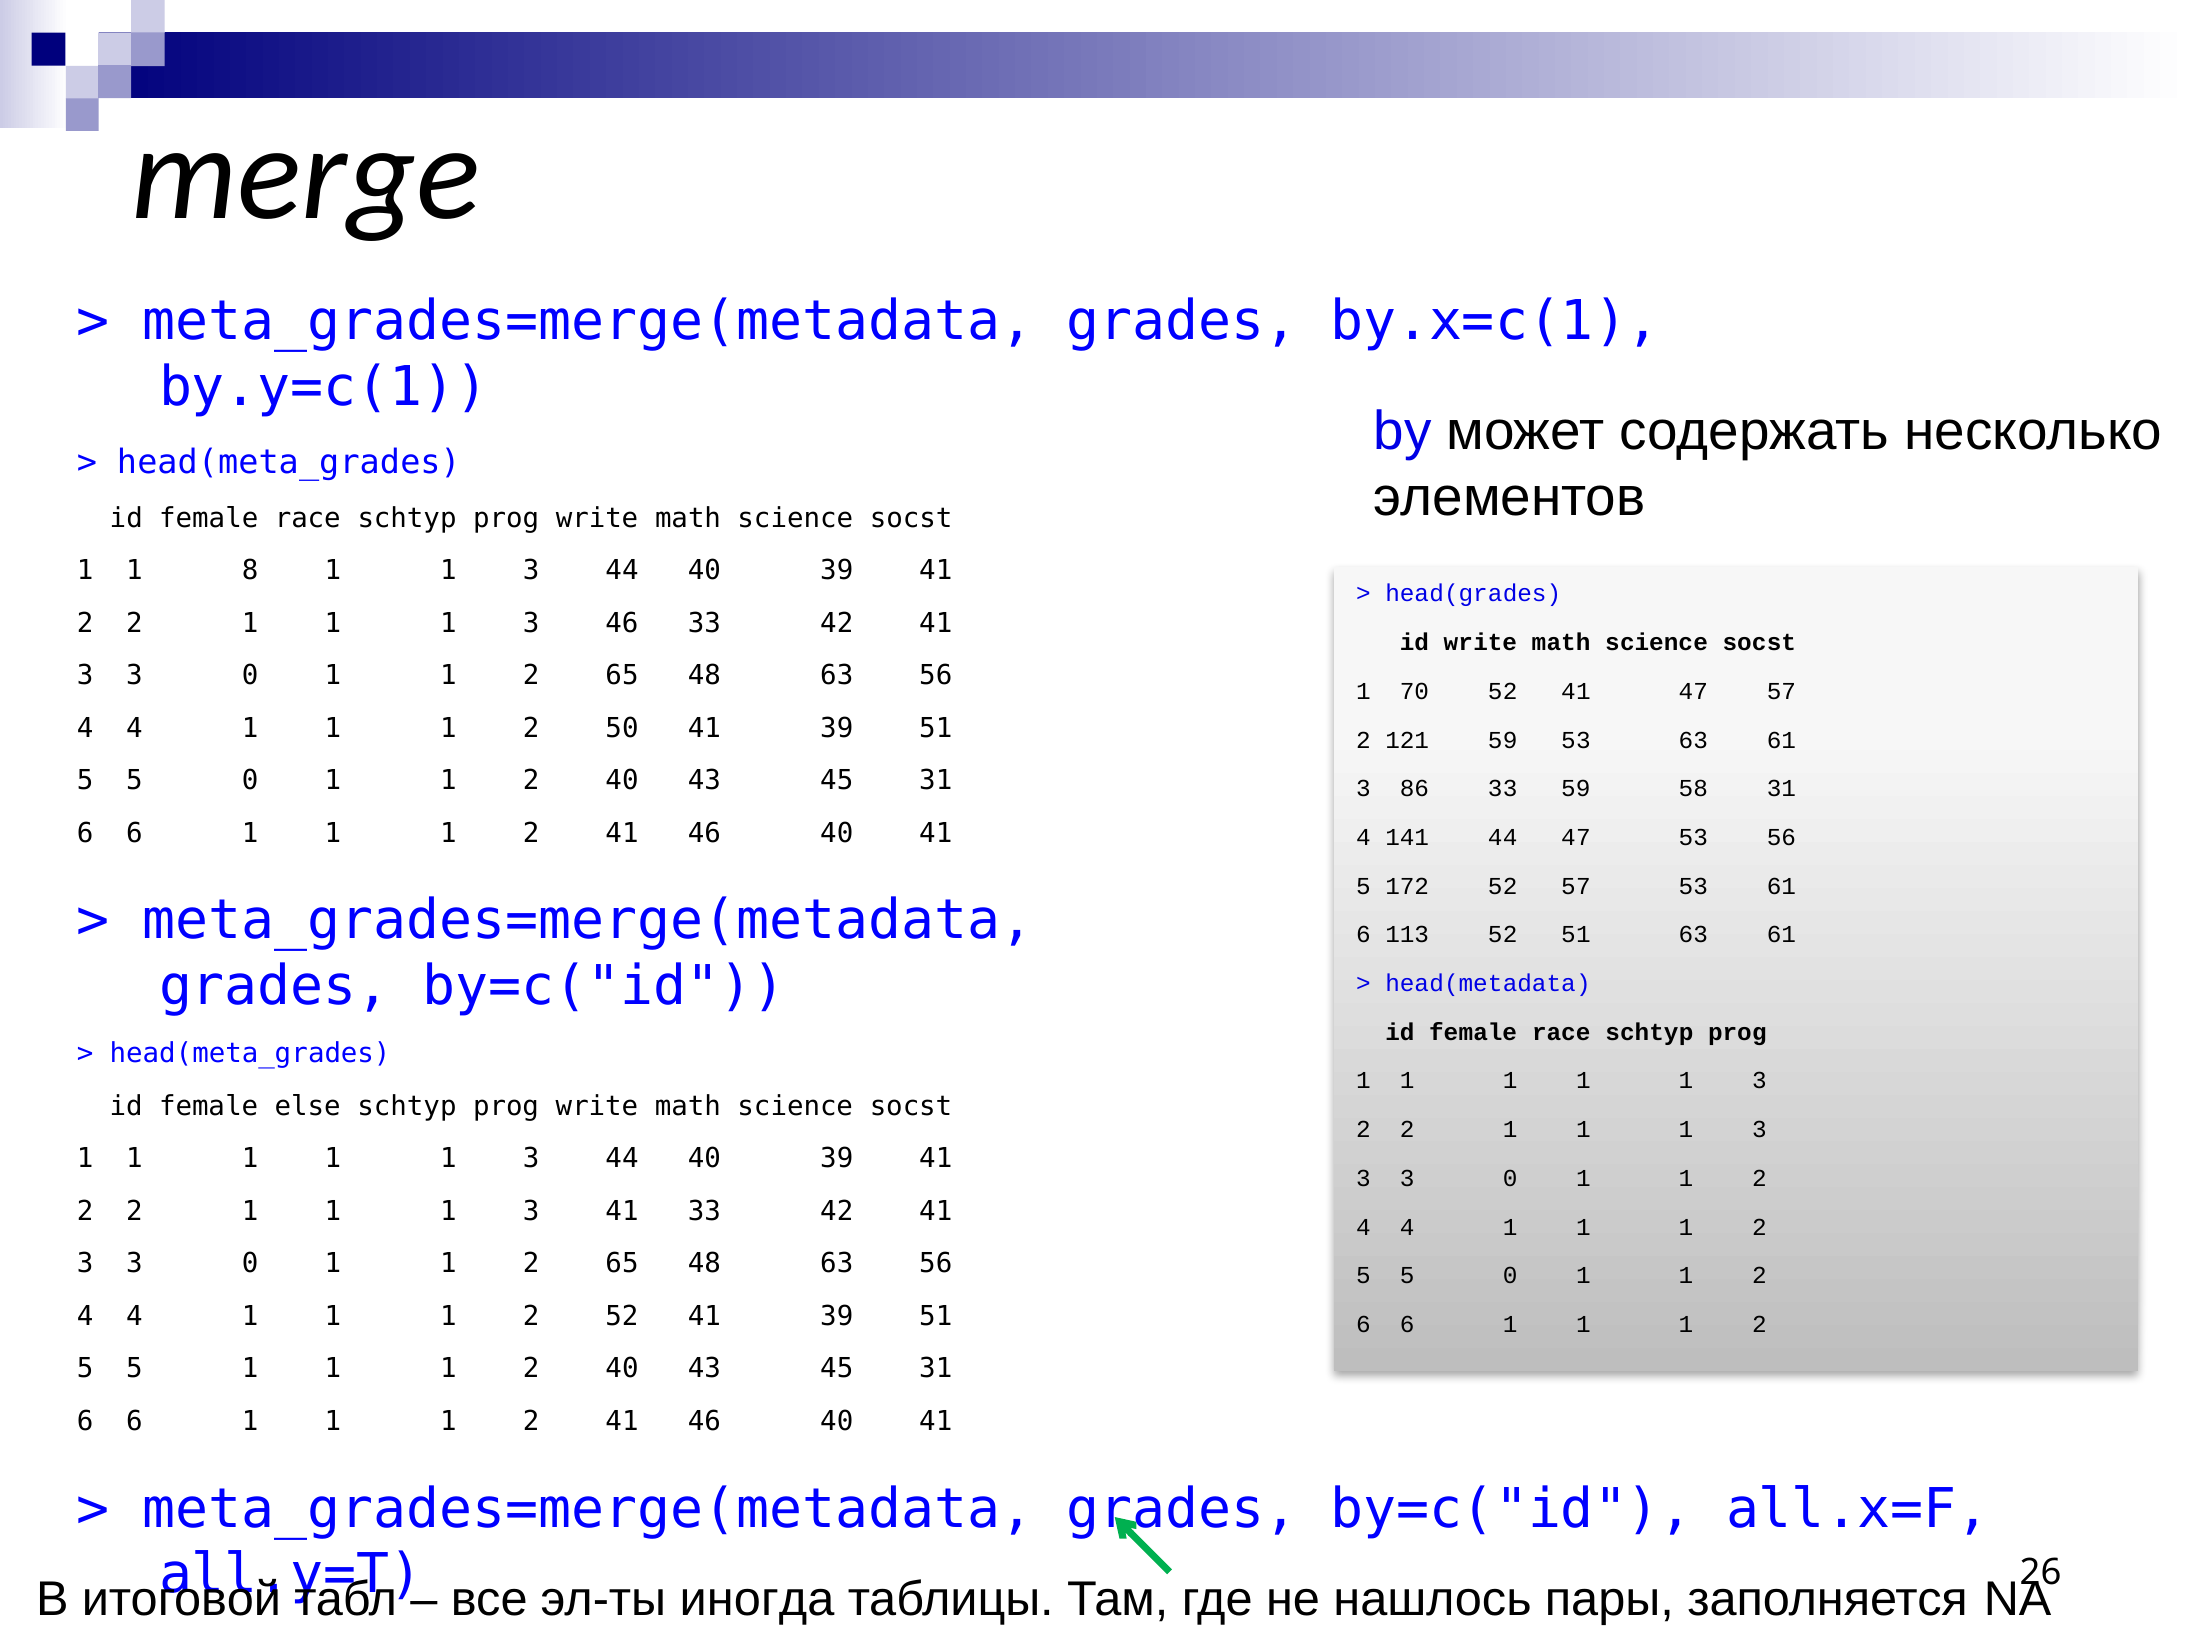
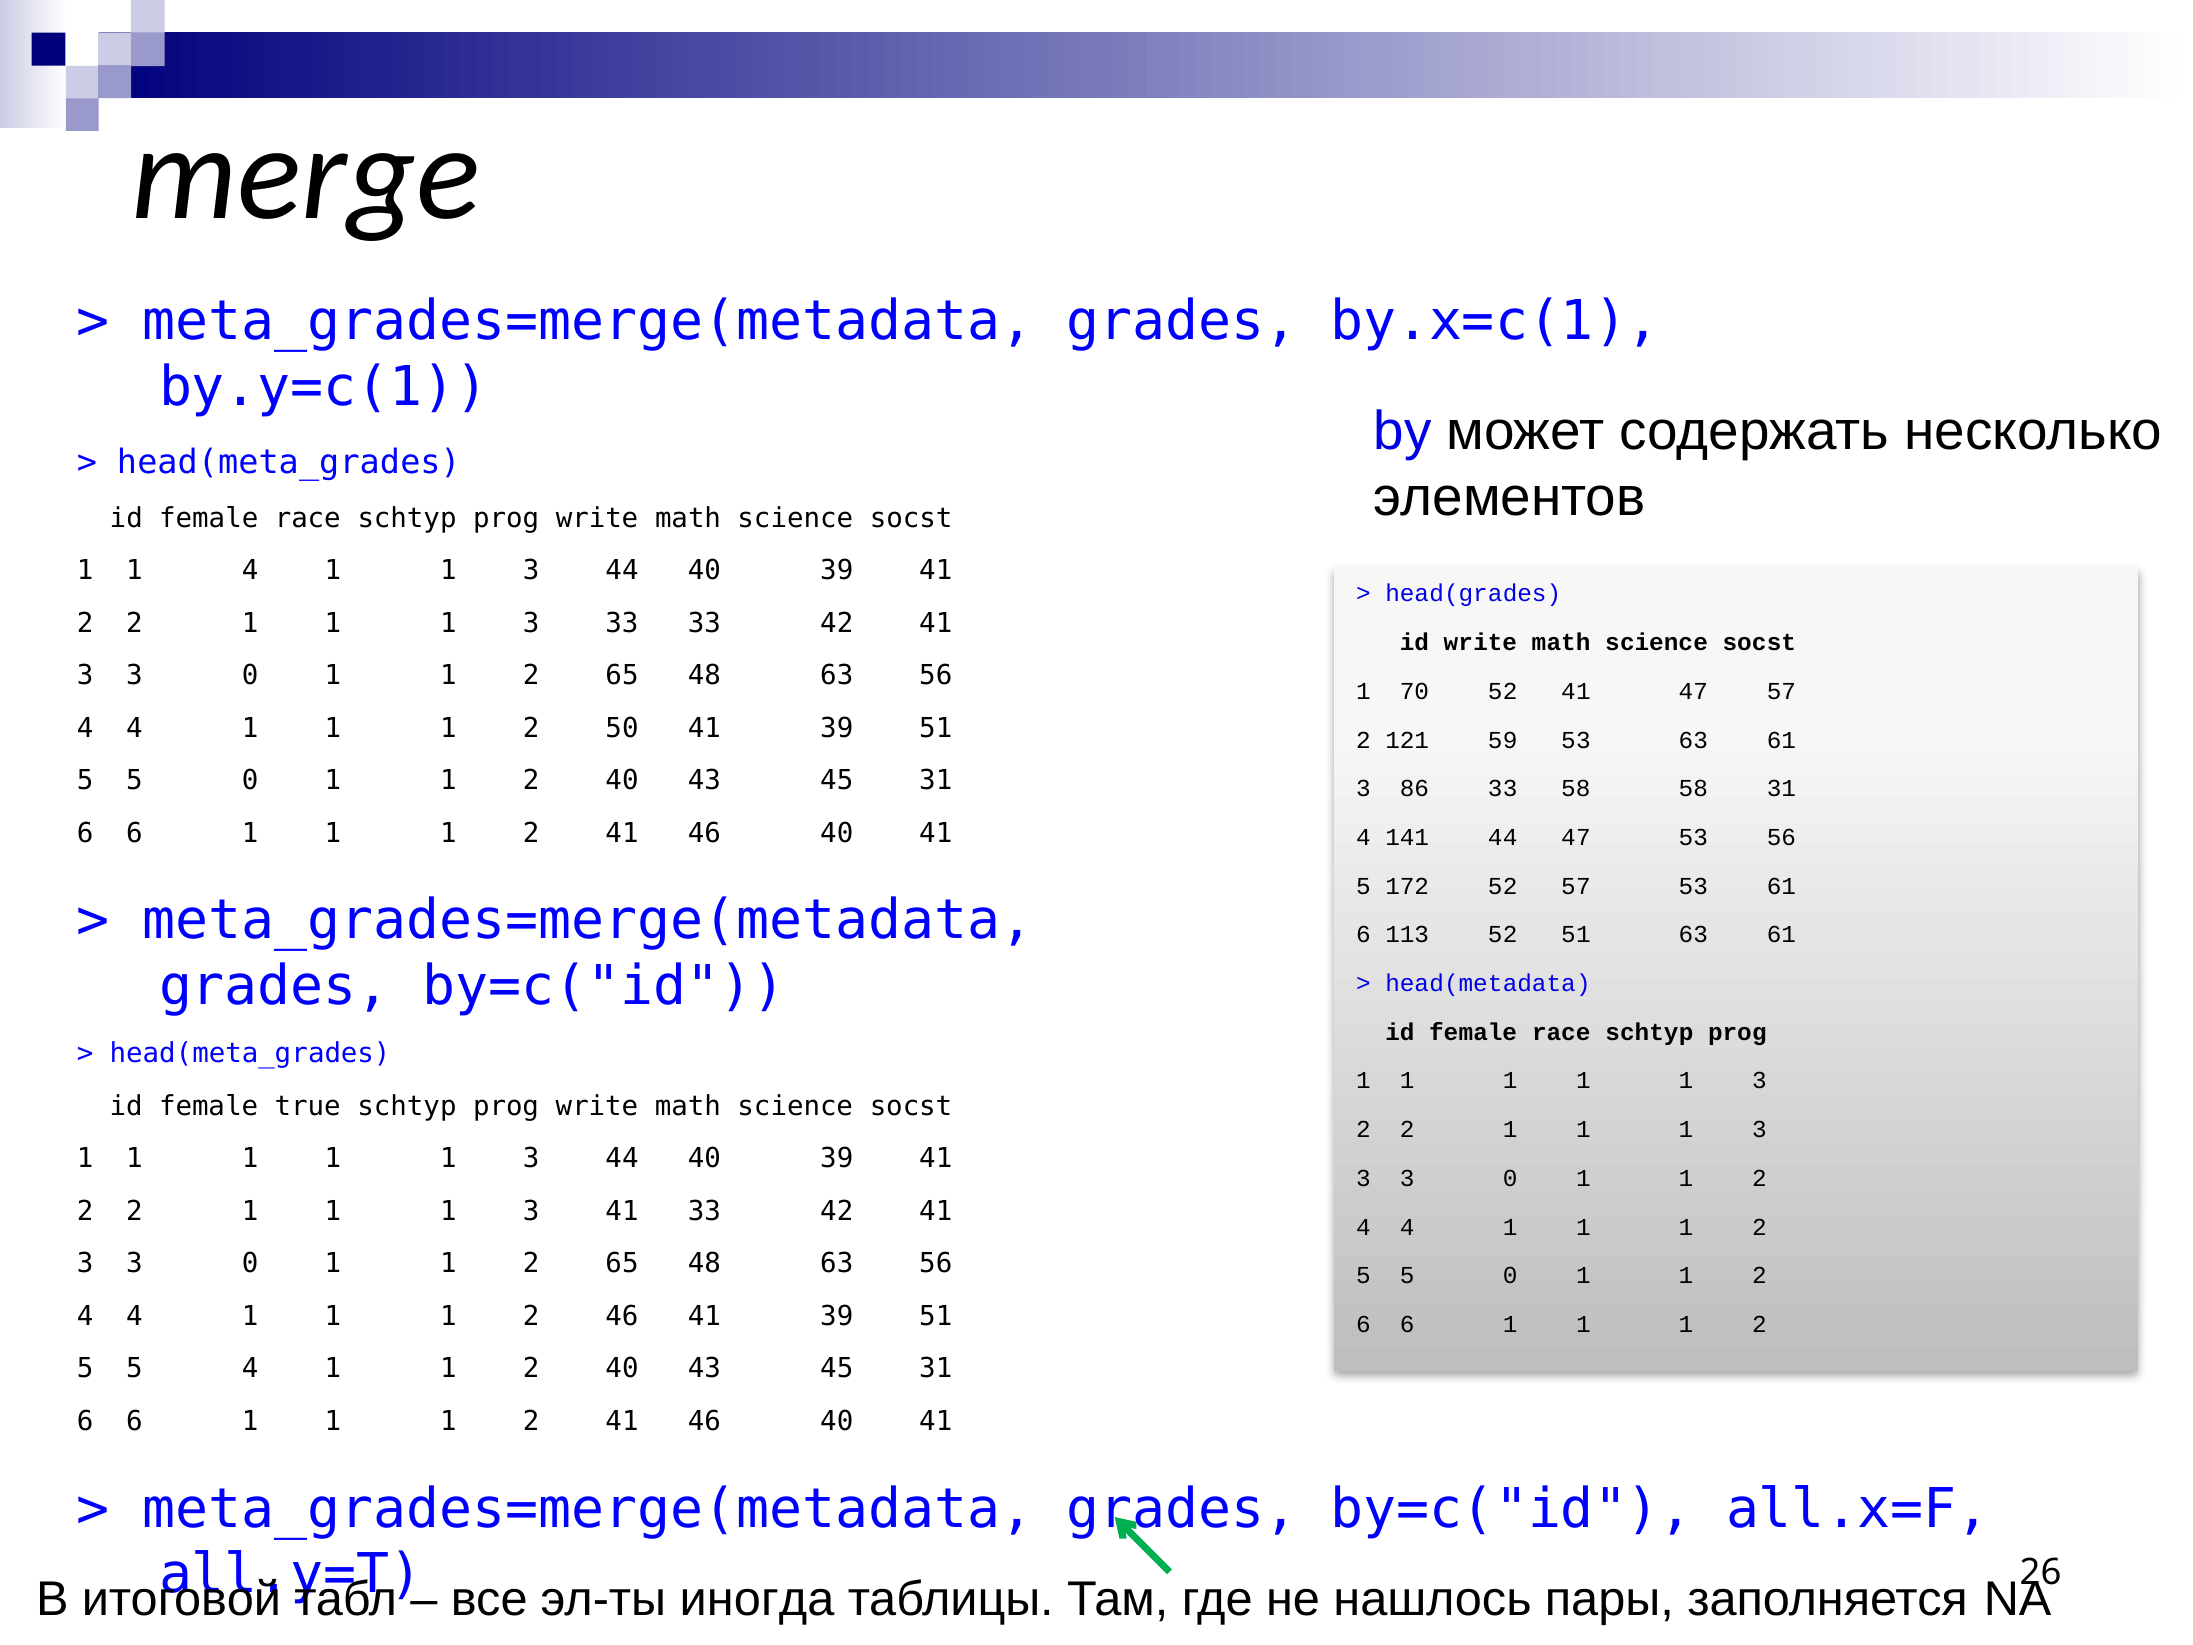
1 8: 8 -> 4
3 46: 46 -> 33
33 59: 59 -> 58
else: else -> true
2 52: 52 -> 46
5 1: 1 -> 4
